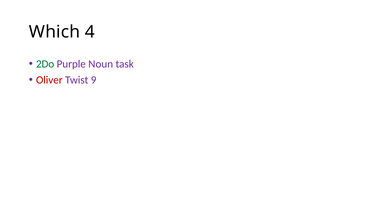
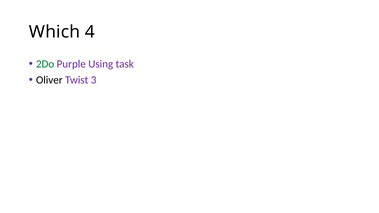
Noun: Noun -> Using
Oliver colour: red -> black
9: 9 -> 3
